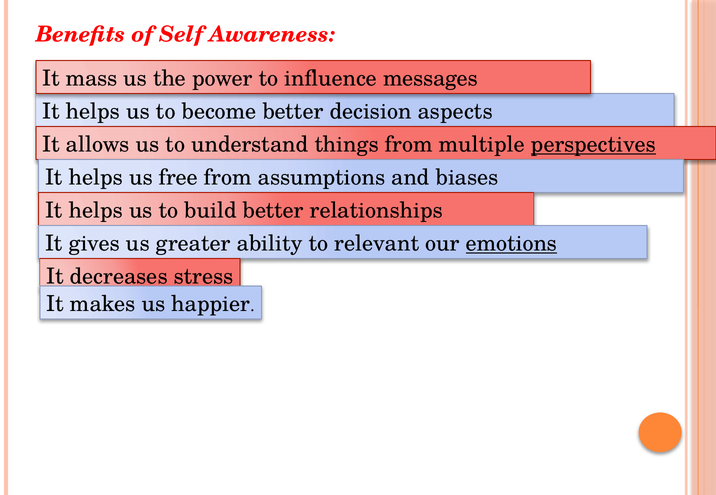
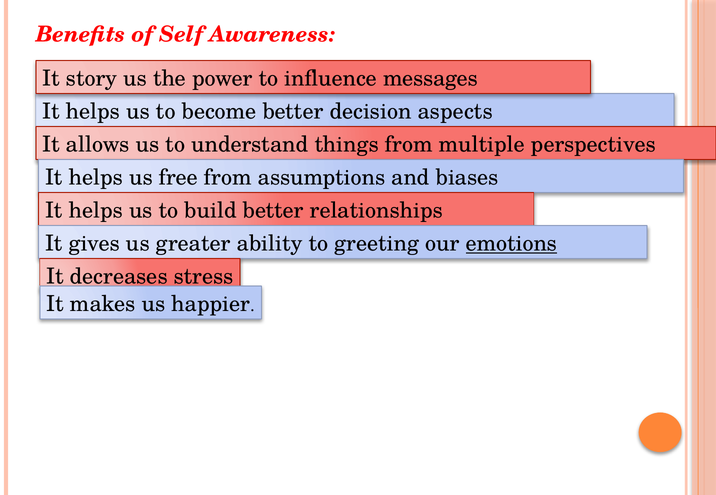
mass: mass -> story
perspectives underline: present -> none
relevant: relevant -> greeting
